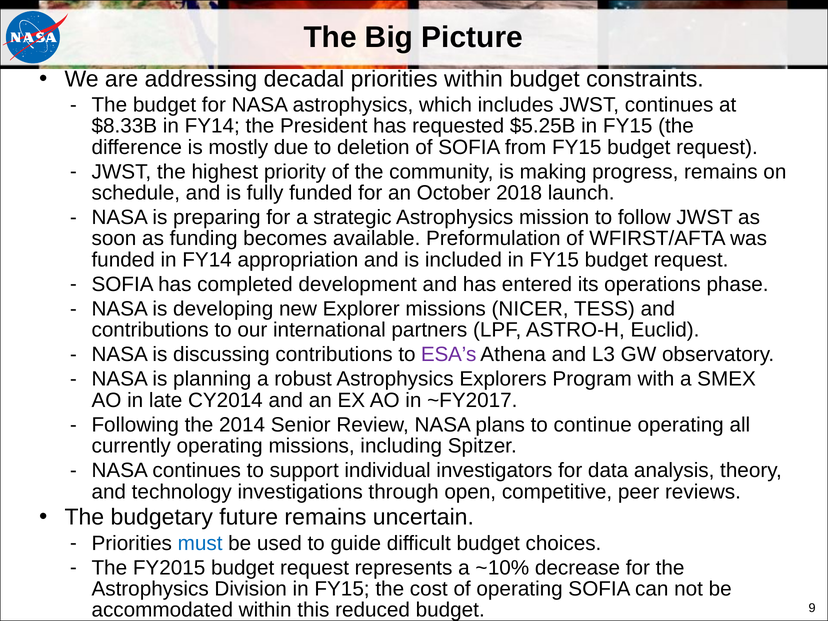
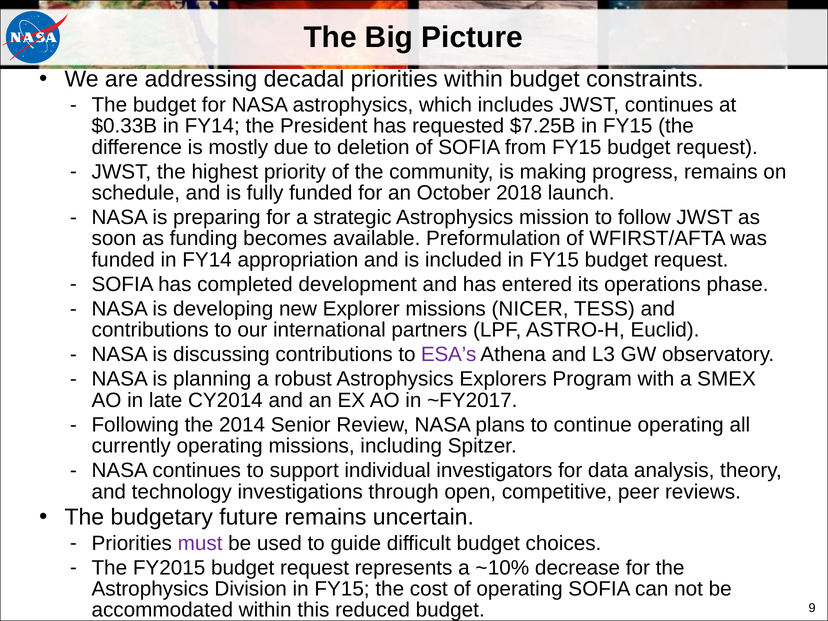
$8.33B: $8.33B -> $0.33B
$5.25B: $5.25B -> $7.25B
must colour: blue -> purple
